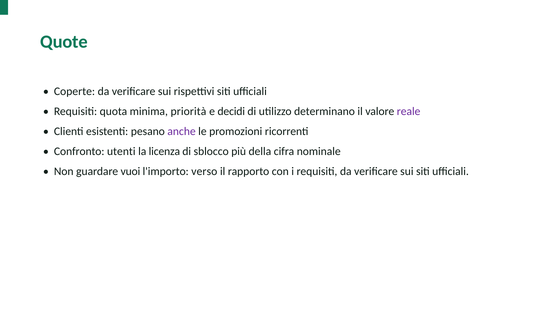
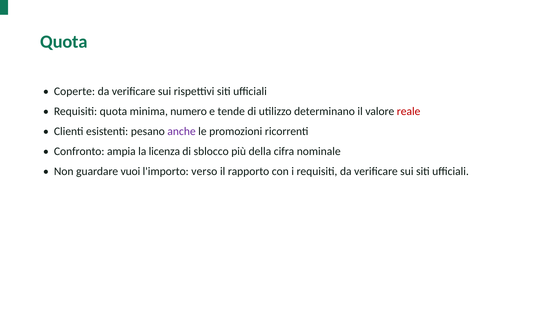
Quote at (64, 42): Quote -> Quota
priorità: priorità -> numero
decidi: decidi -> tende
reale colour: purple -> red
utenti: utenti -> ampia
